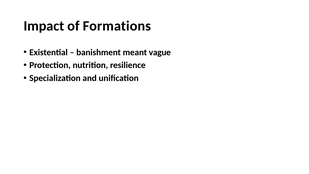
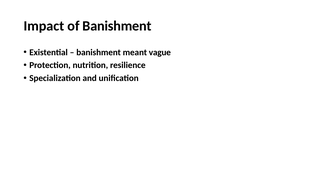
of Formations: Formations -> Banishment
